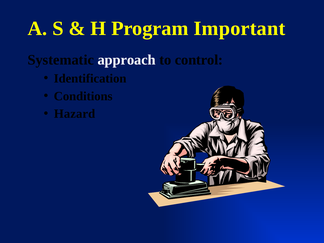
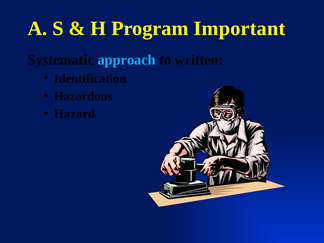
approach colour: white -> light blue
control: control -> written
Conditions: Conditions -> Hazardous
